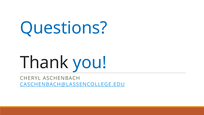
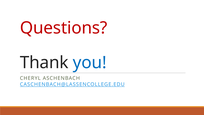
Questions colour: blue -> red
